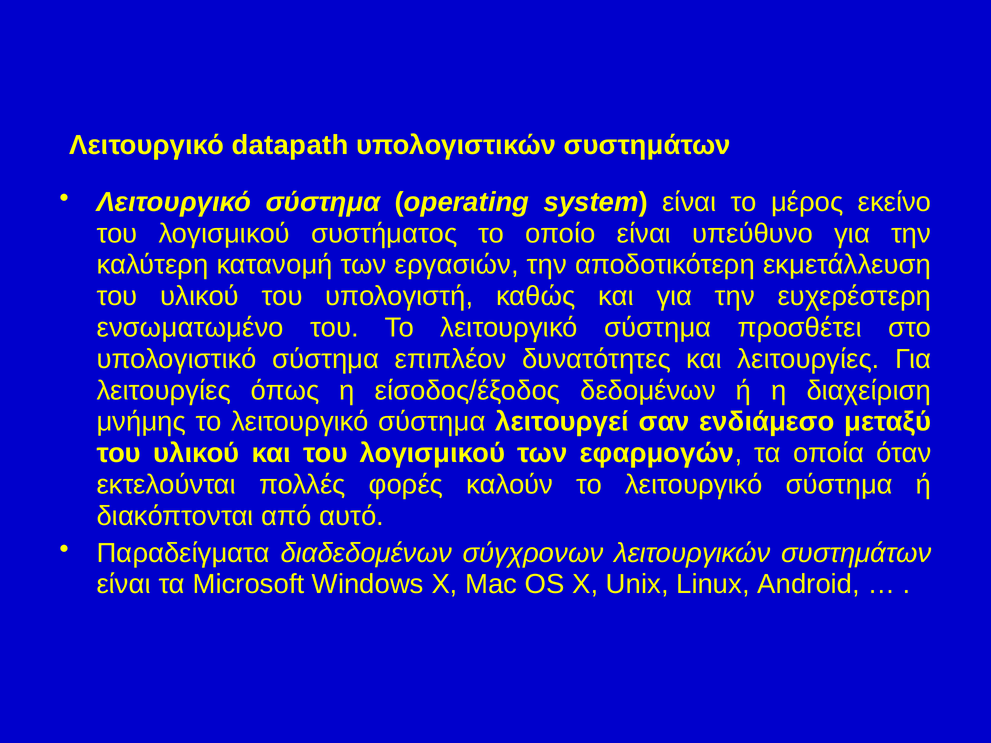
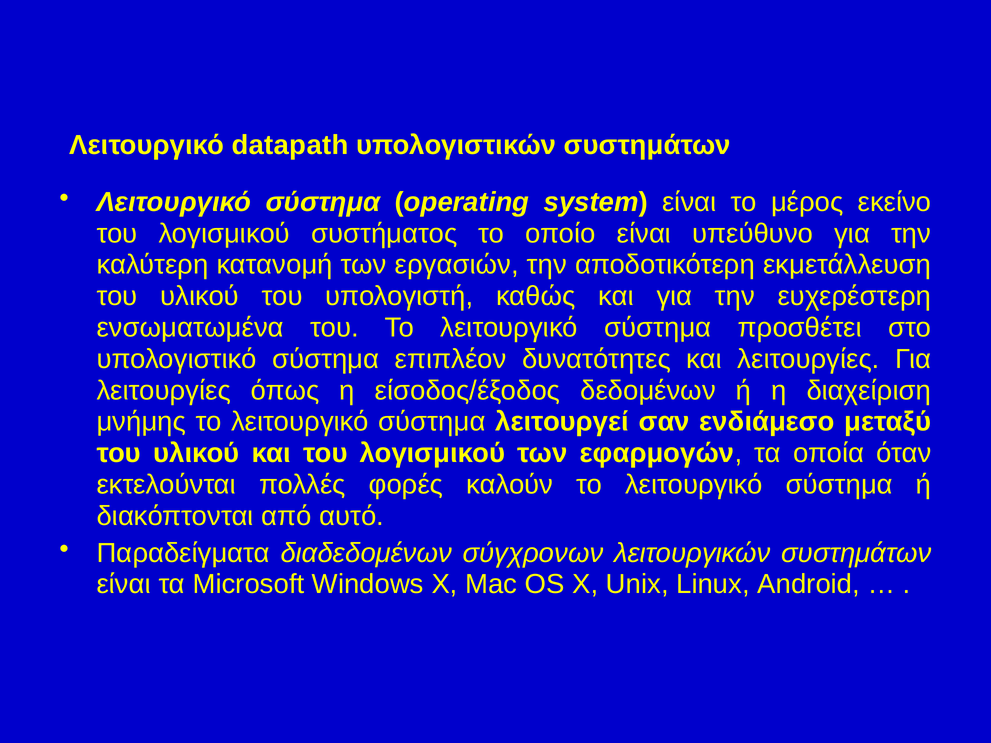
ενσωματωμένο: ενσωματωμένο -> ενσωματωμένα
